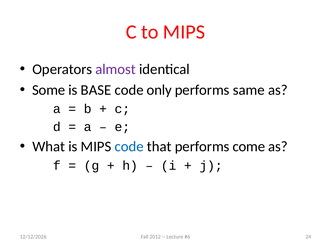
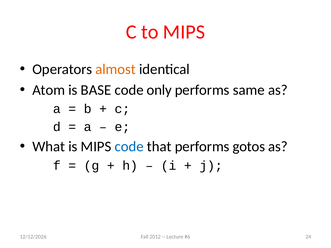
almost colour: purple -> orange
Some: Some -> Atom
come: come -> gotos
